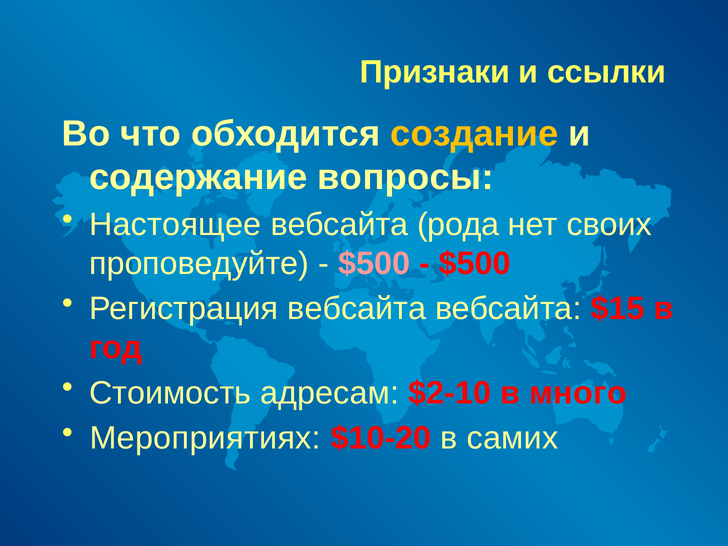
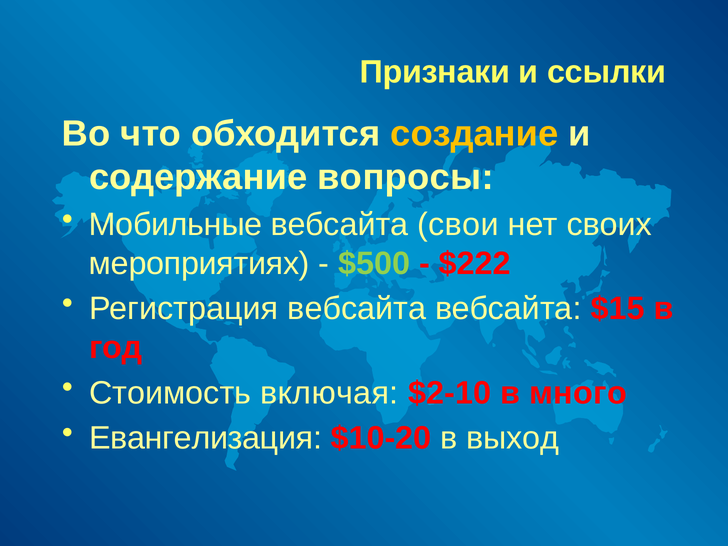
Настоящее: Настоящее -> Мобильные
рода: рода -> свои
проповедуйте: проповедуйте -> мероприятиях
$500 at (374, 263) colour: pink -> light green
$500 at (475, 263): $500 -> $222
адресам: адресам -> включая
Мероприятиях: Мероприятиях -> Евангелизация
самих: самих -> выход
